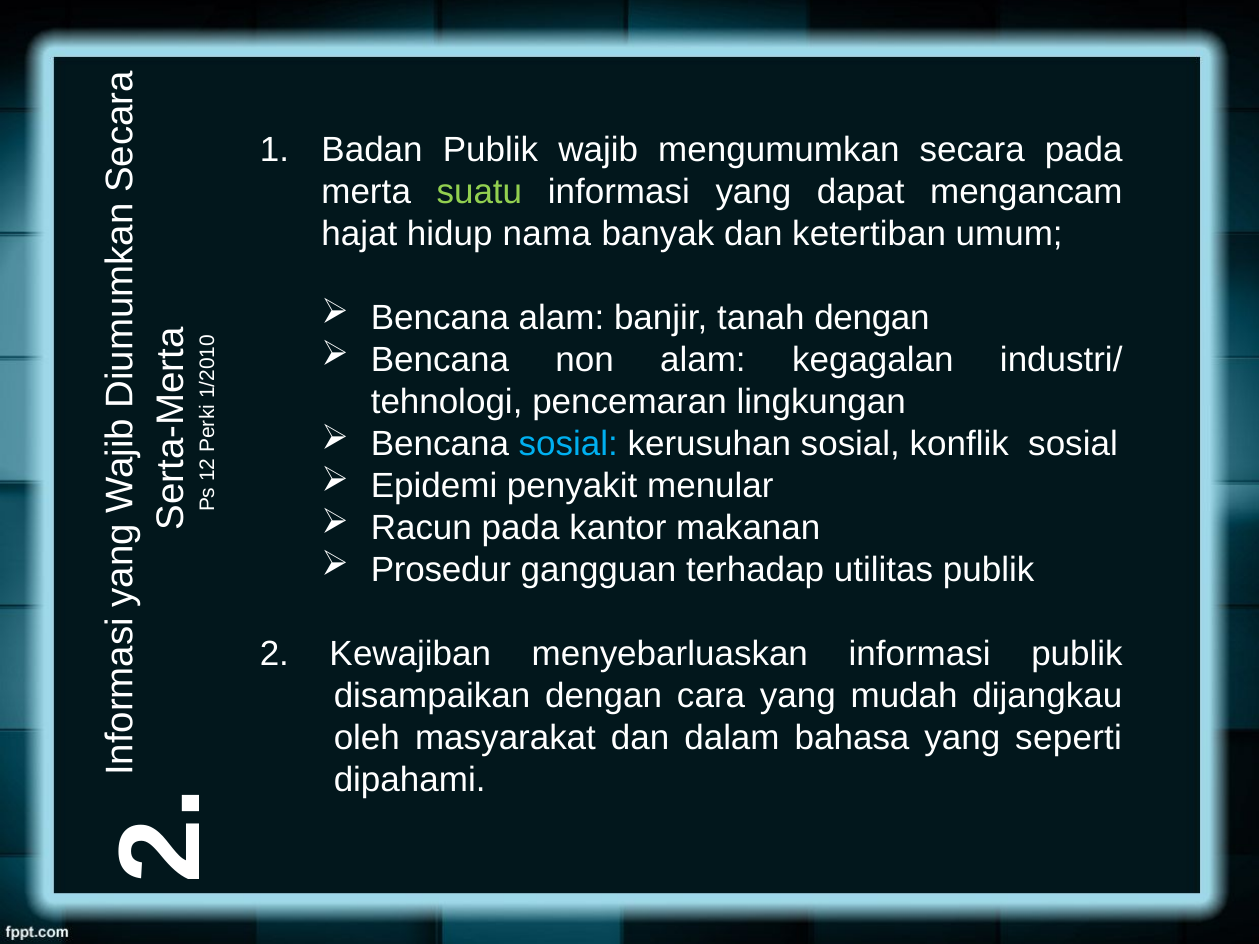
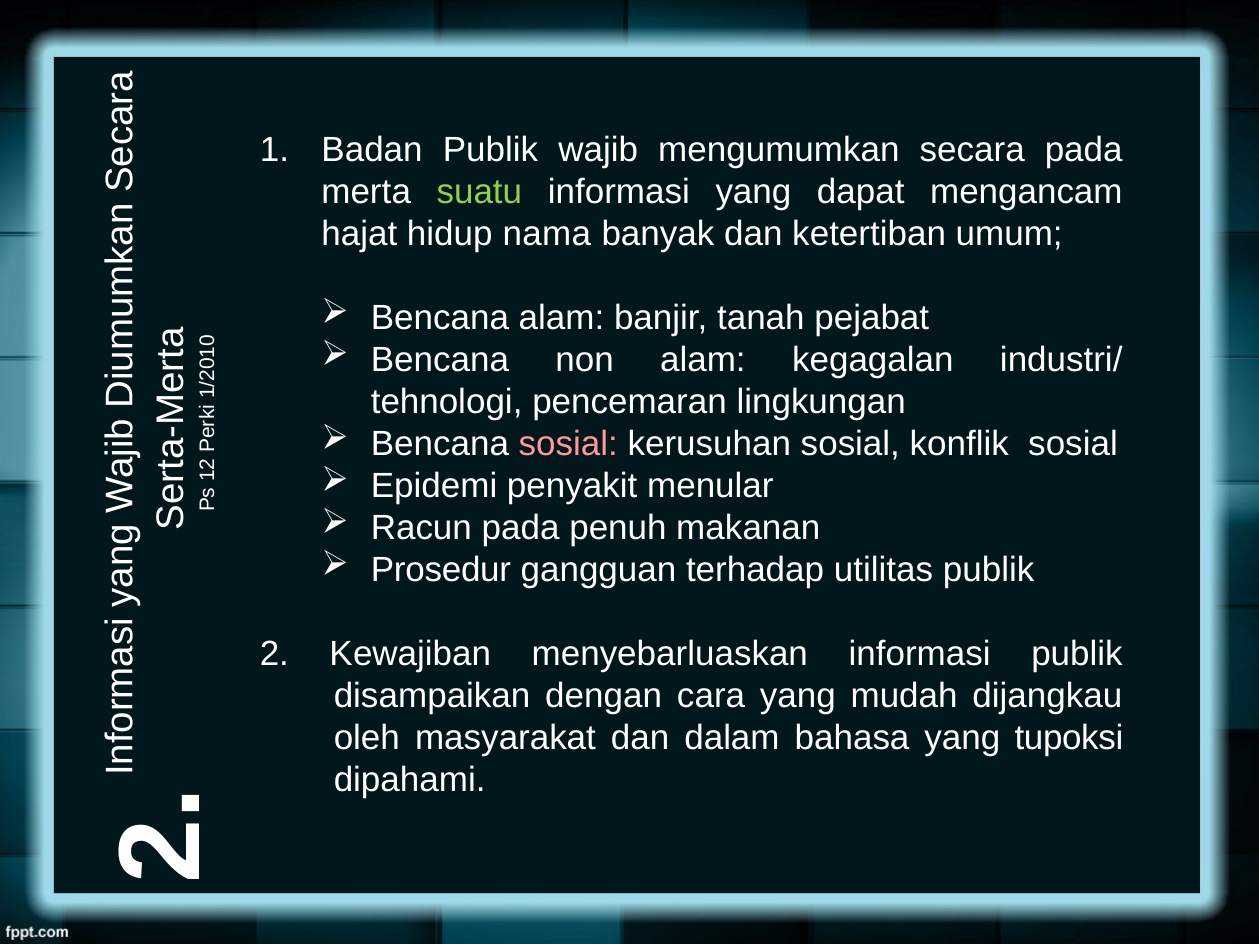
tanah dengan: dengan -> pejabat
sosial at (568, 444) colour: light blue -> pink
kantor: kantor -> penuh
seperti: seperti -> tupoksi
